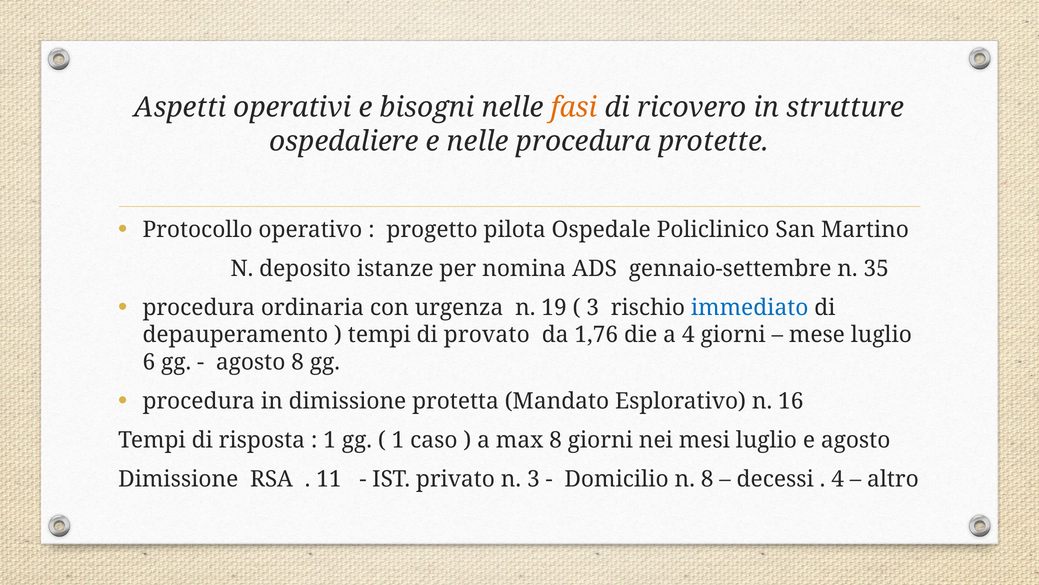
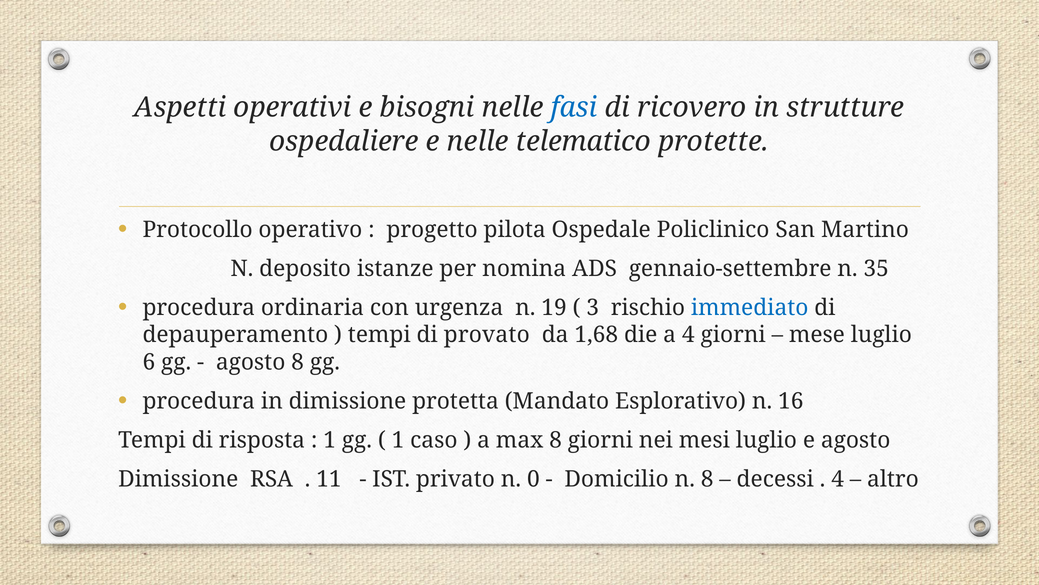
fasi colour: orange -> blue
nelle procedura: procedura -> telematico
1,76: 1,76 -> 1,68
n 3: 3 -> 0
